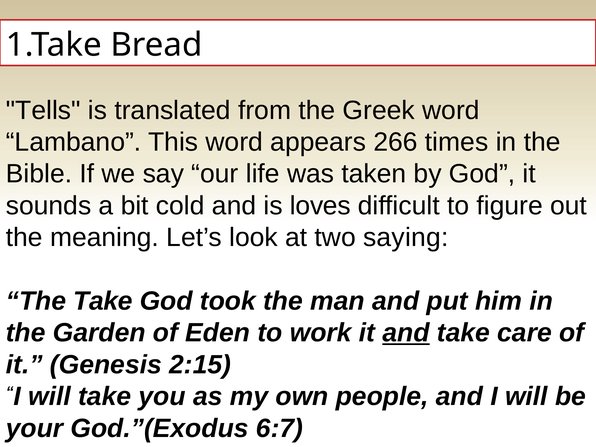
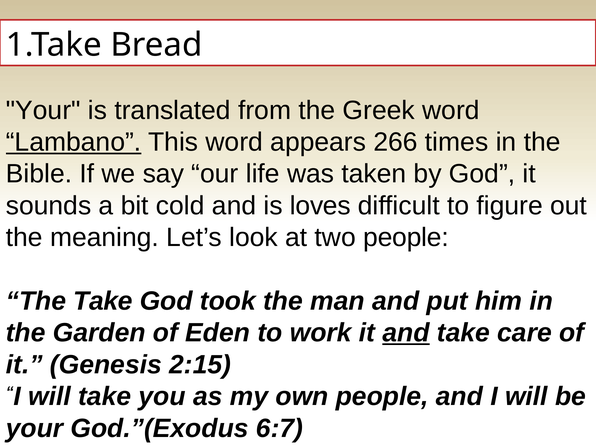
Tells at (43, 110): Tells -> Your
Lambano underline: none -> present
two saying: saying -> people
